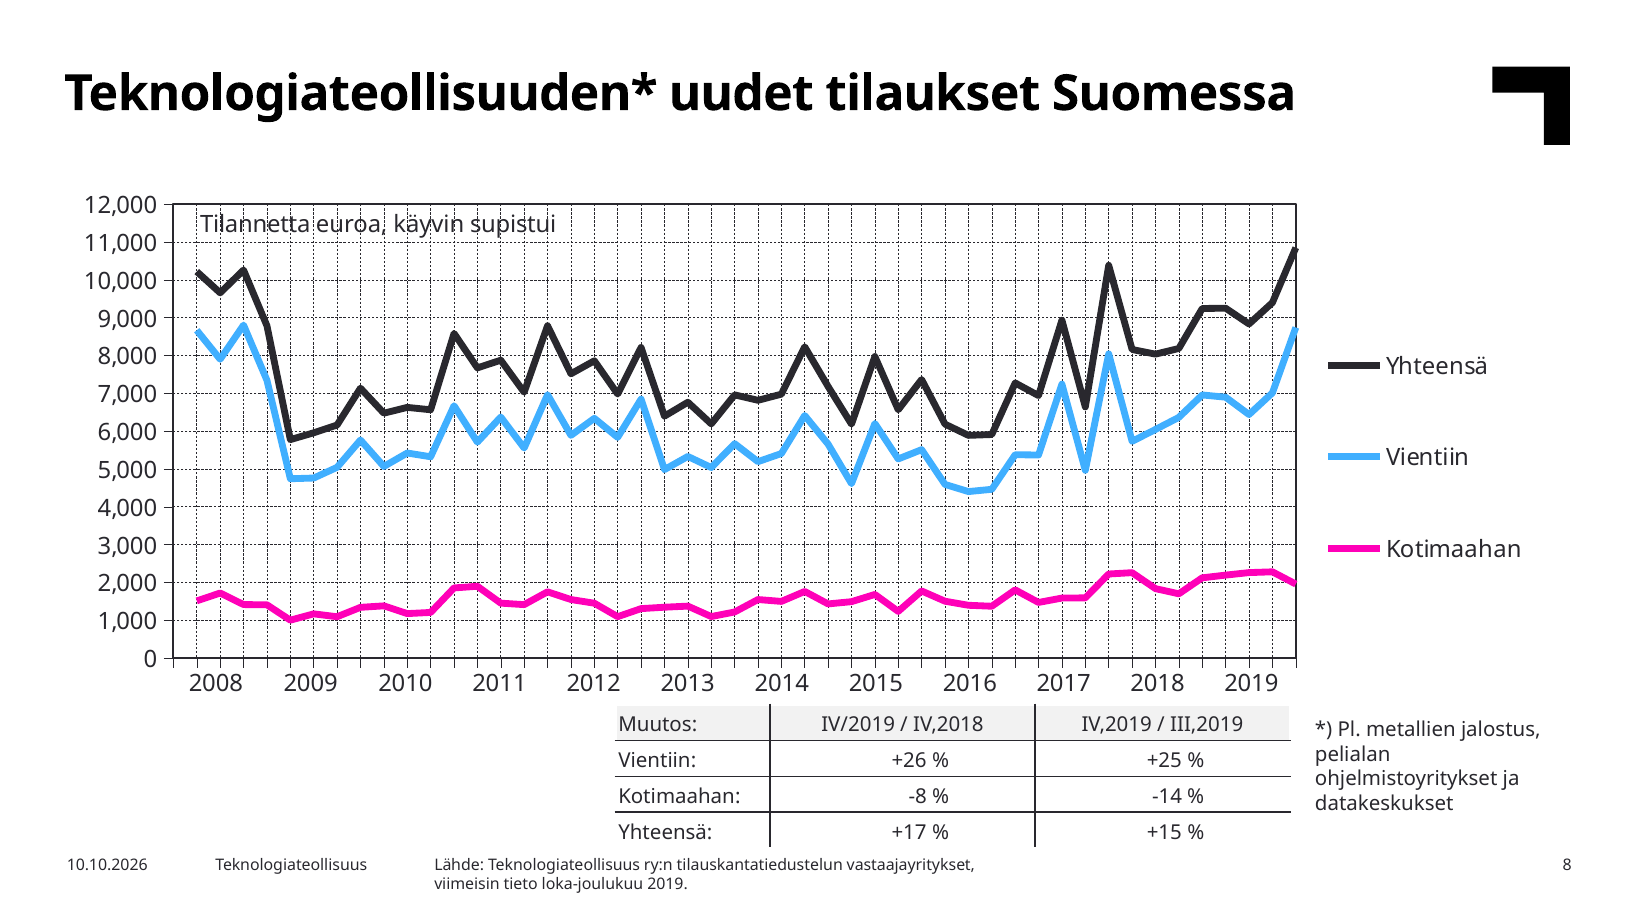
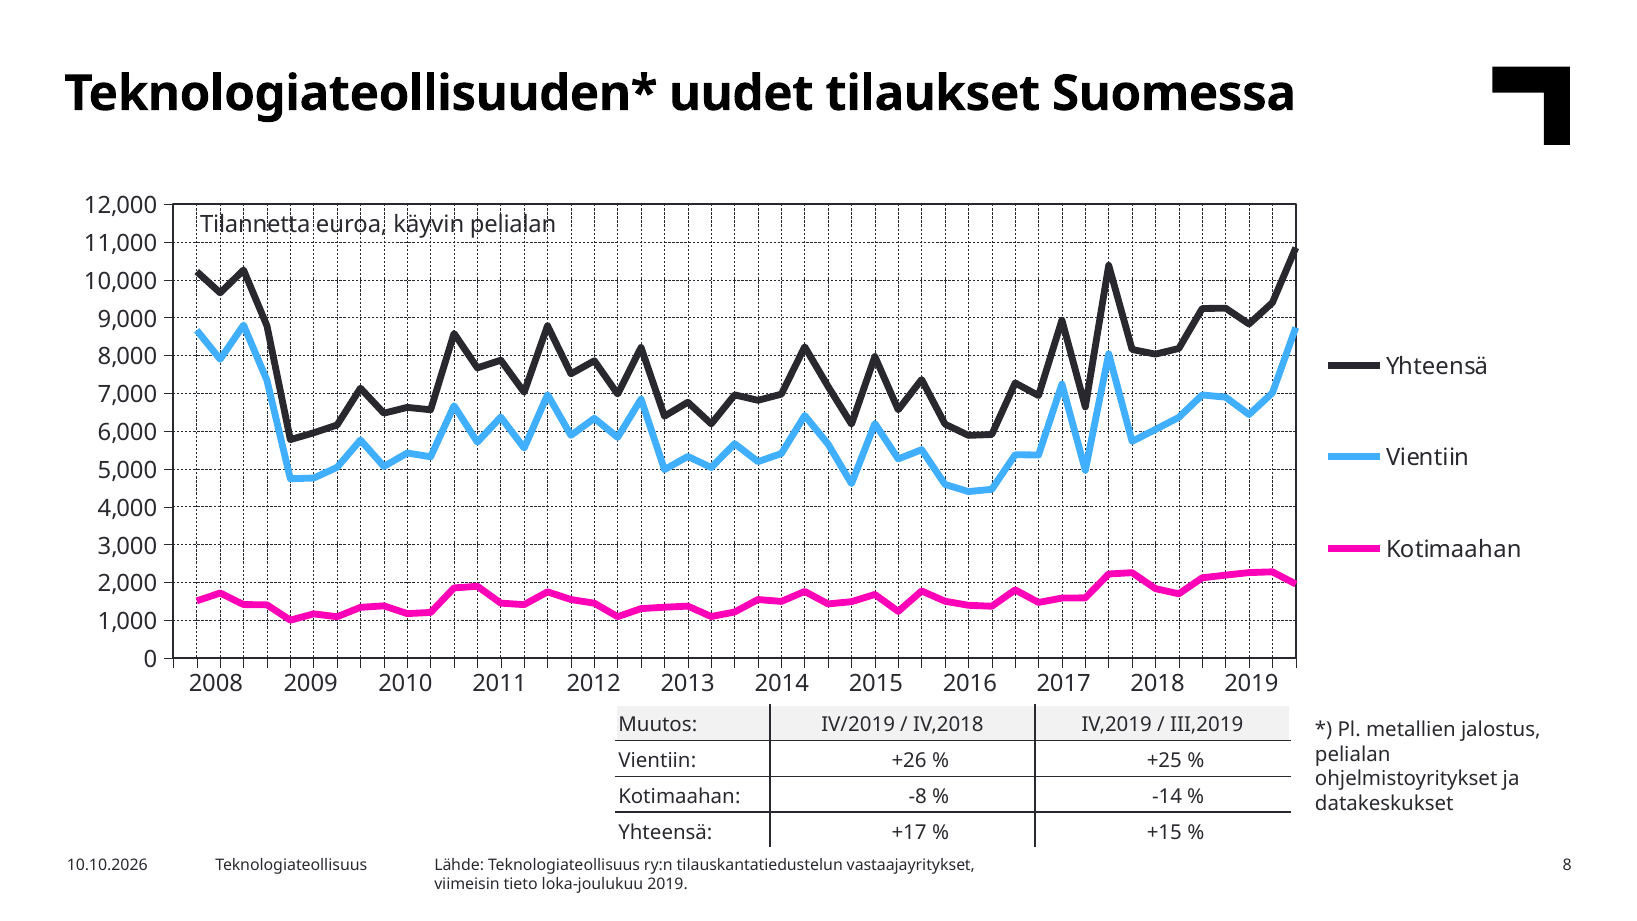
käyvin supistui: supistui -> pelialan
